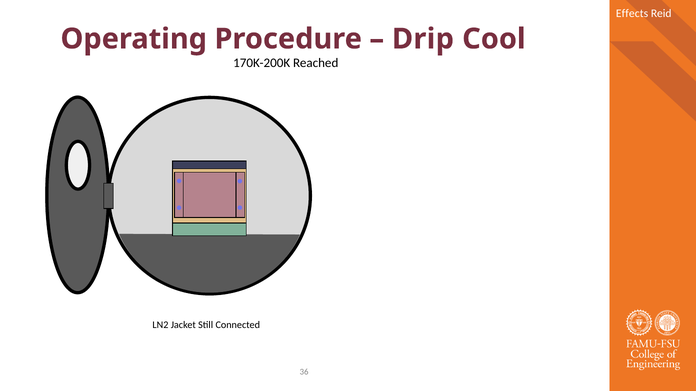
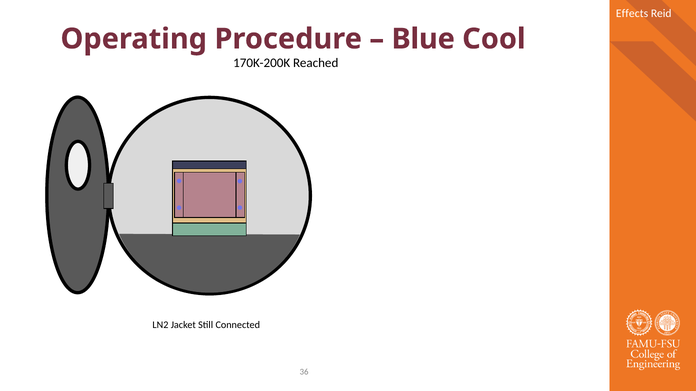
Drip: Drip -> Blue
